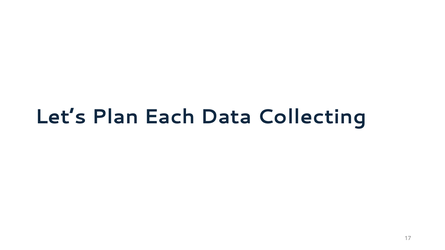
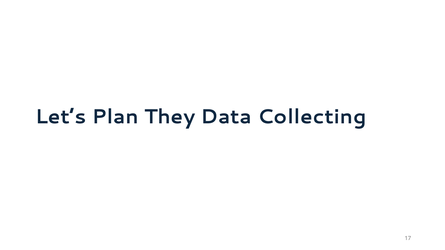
Each: Each -> They
